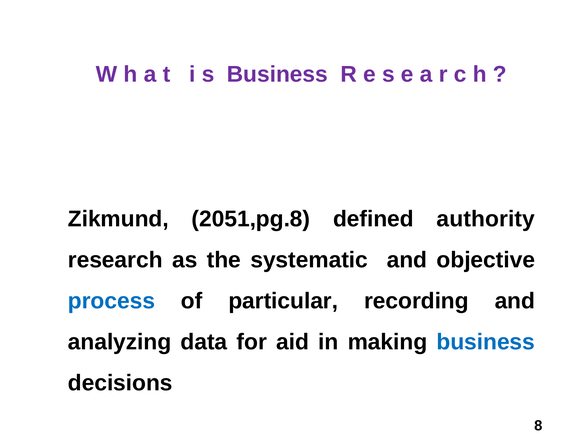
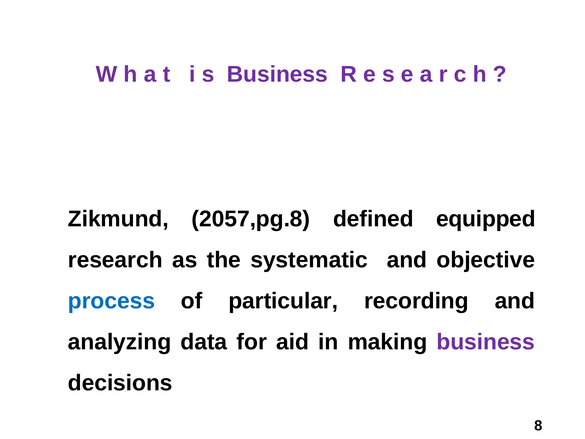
2051,pg.8: 2051,pg.8 -> 2057,pg.8
authority: authority -> equipped
business at (486, 342) colour: blue -> purple
